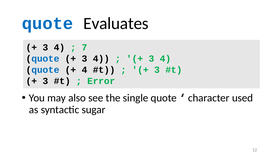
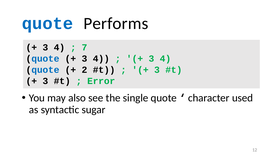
Evaluates: Evaluates -> Performs
4 at (84, 70): 4 -> 2
